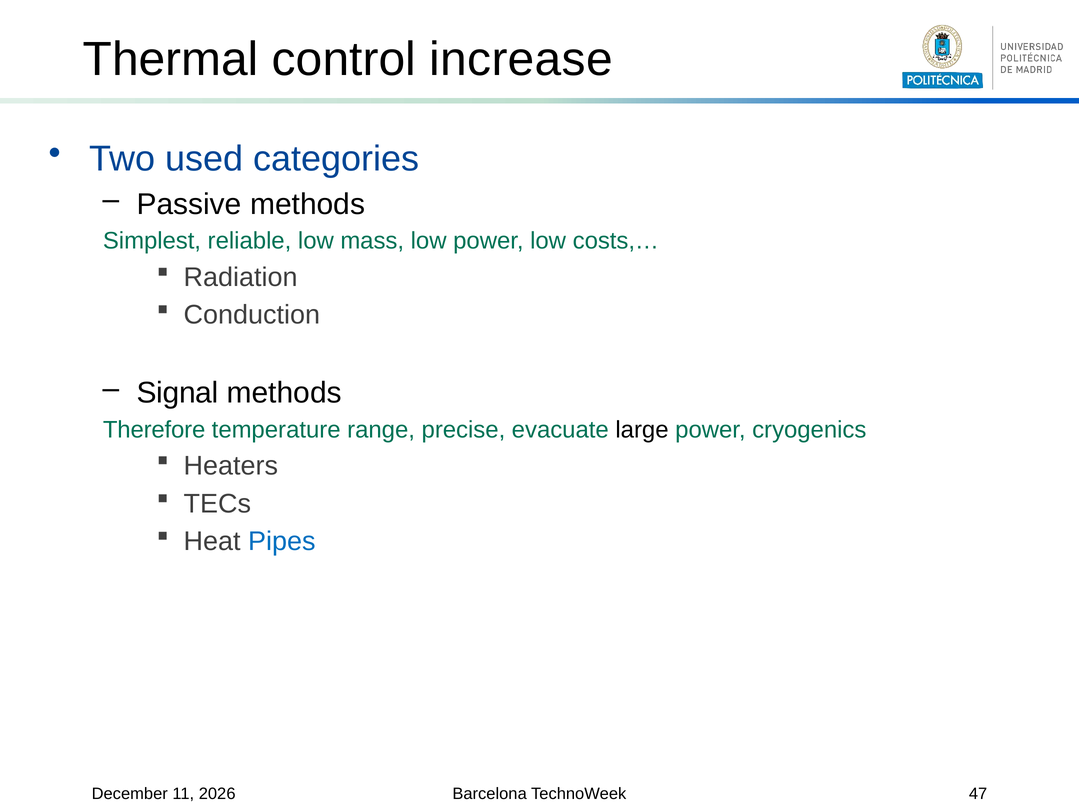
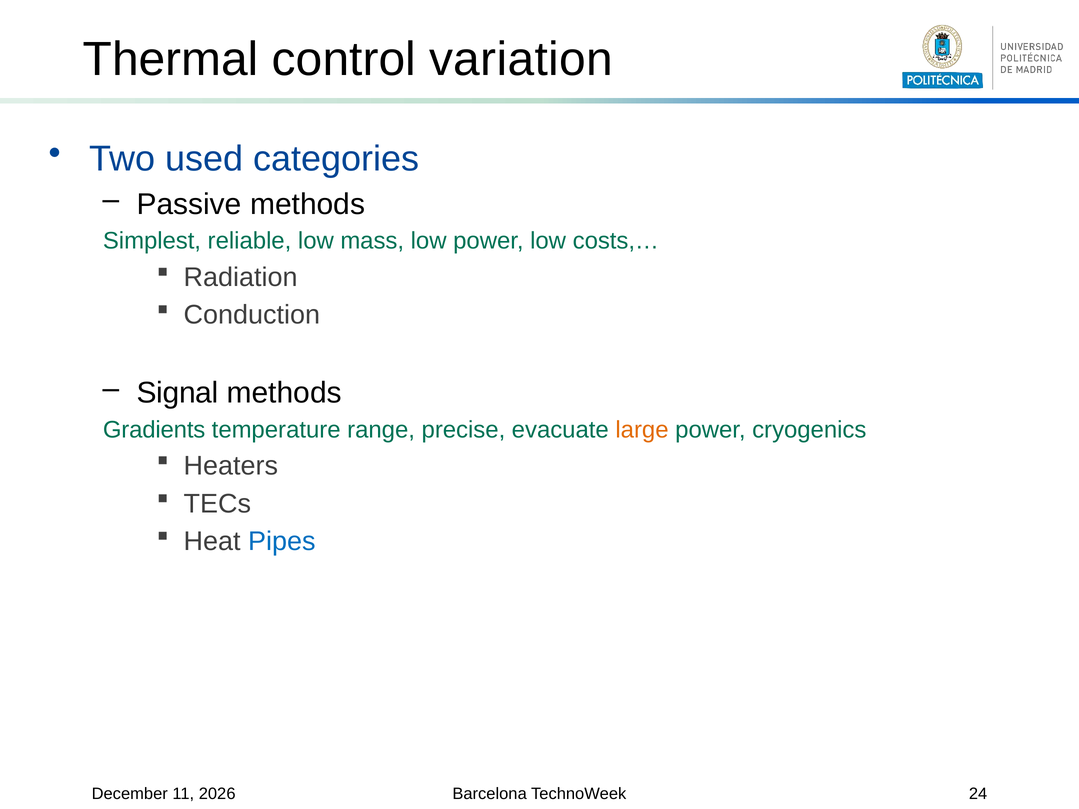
increase: increase -> variation
Therefore: Therefore -> Gradients
large colour: black -> orange
47: 47 -> 24
